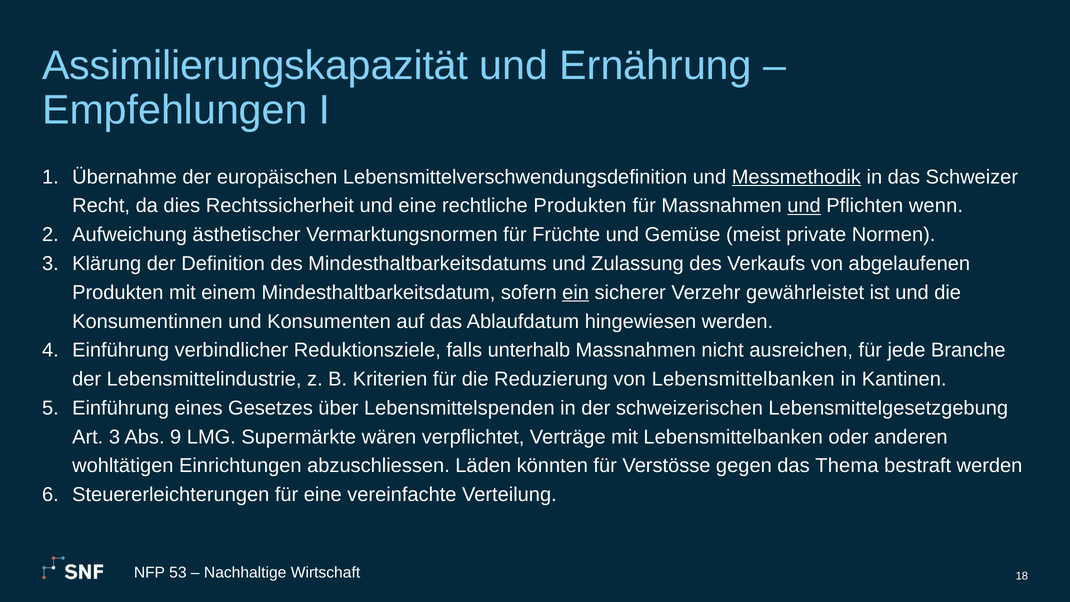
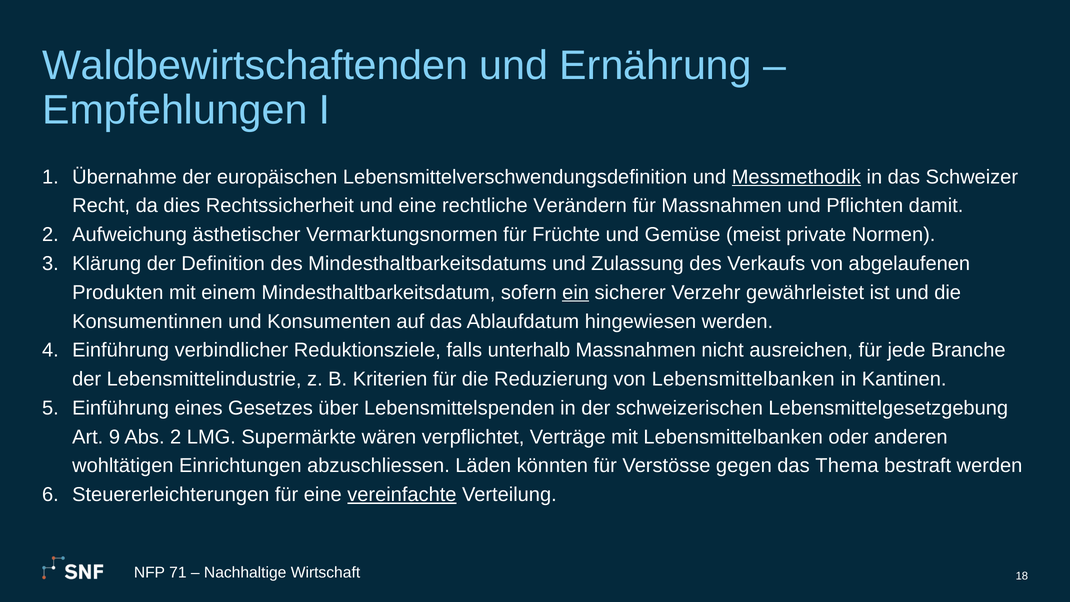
Assimilierungskapazität: Assimilierungskapazität -> Waldbewirtschaftenden
rechtliche Produkten: Produkten -> Verändern
und at (804, 206) underline: present -> none
wenn: wenn -> damit
Art 3: 3 -> 9
Abs 9: 9 -> 2
vereinfachte underline: none -> present
53: 53 -> 71
